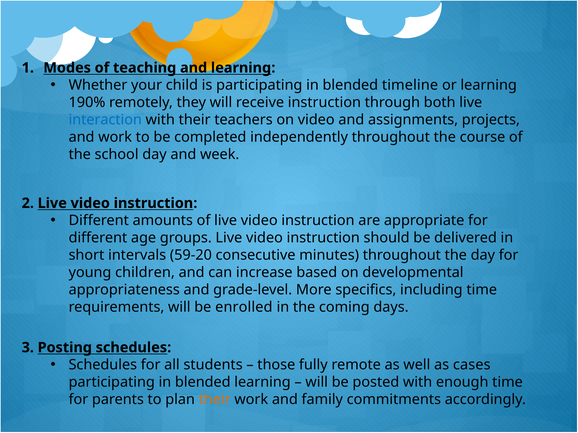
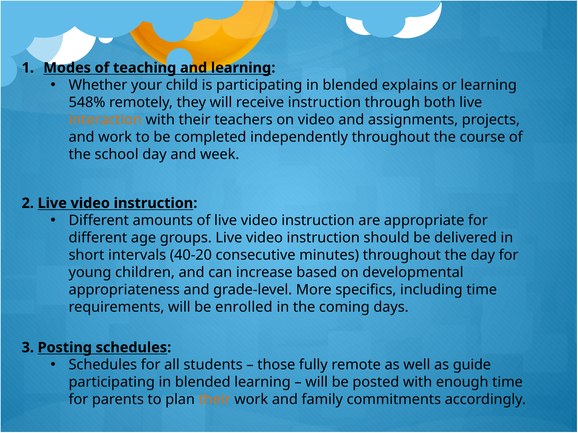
timeline: timeline -> explains
190%: 190% -> 548%
interaction colour: blue -> orange
59-20: 59-20 -> 40-20
cases: cases -> guide
